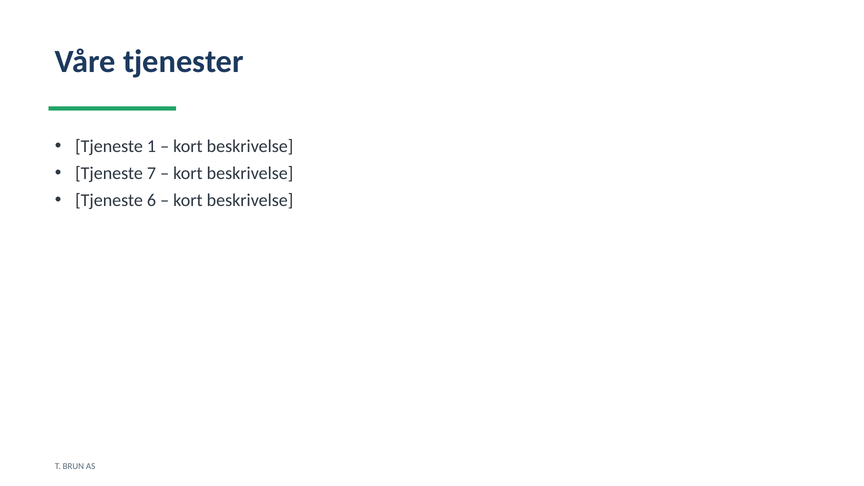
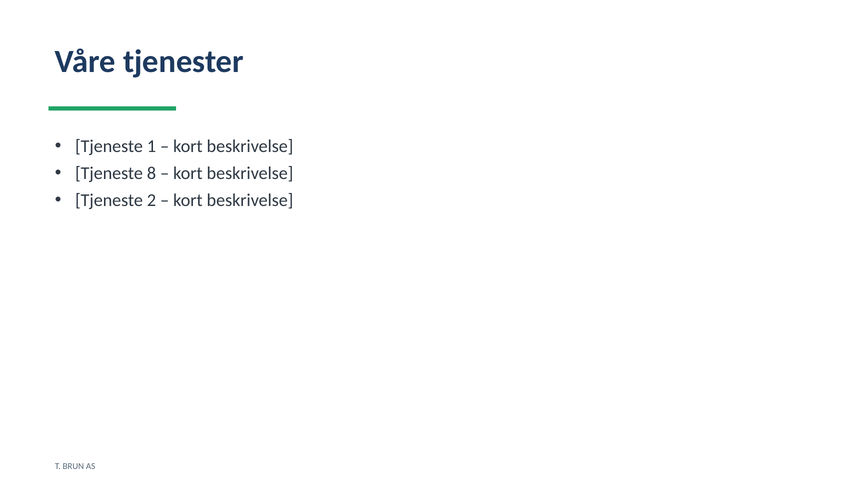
7: 7 -> 8
6: 6 -> 2
